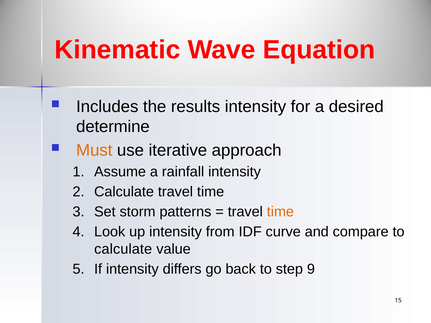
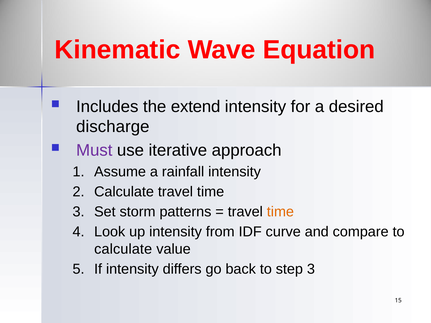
results: results -> extend
determine: determine -> discharge
Must colour: orange -> purple
step 9: 9 -> 3
